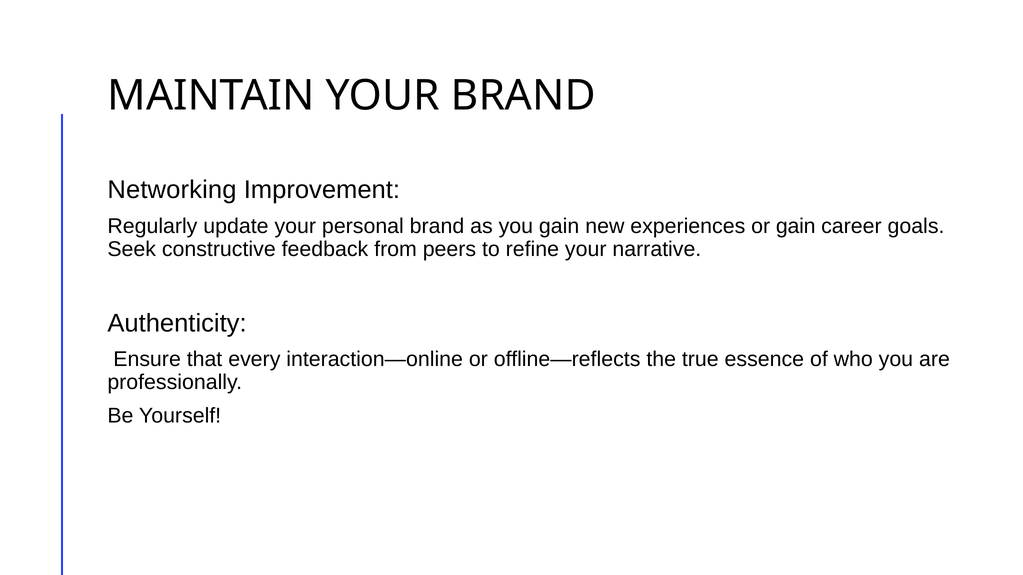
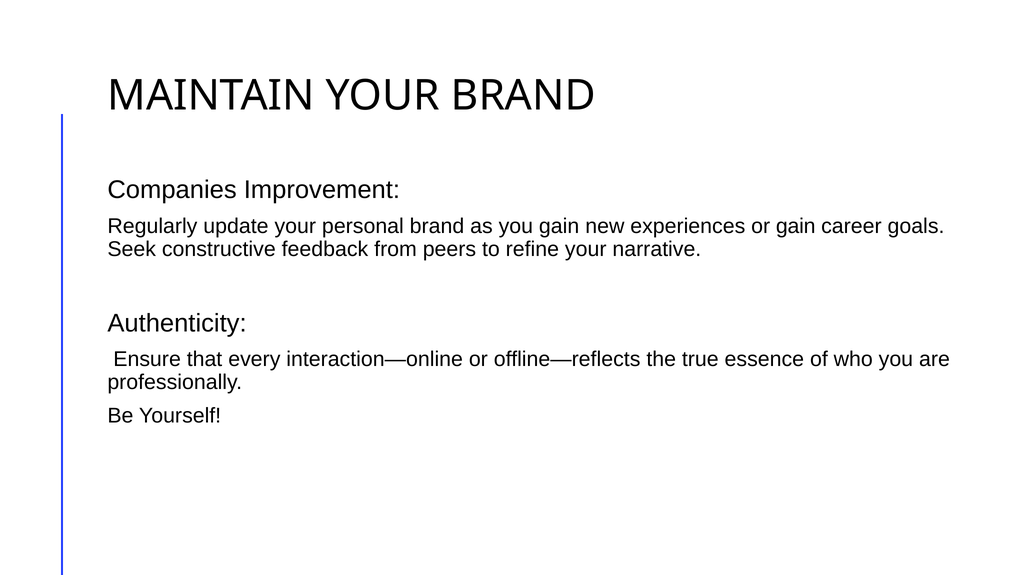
Networking: Networking -> Companies
